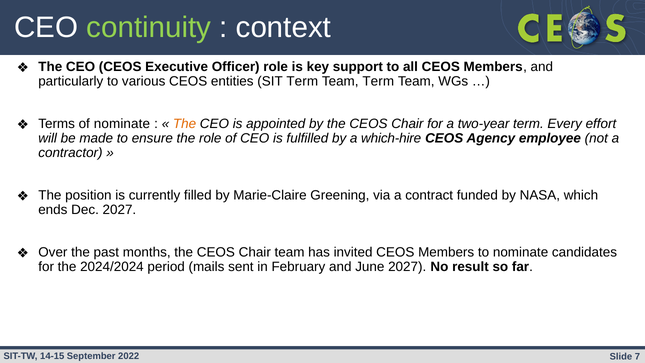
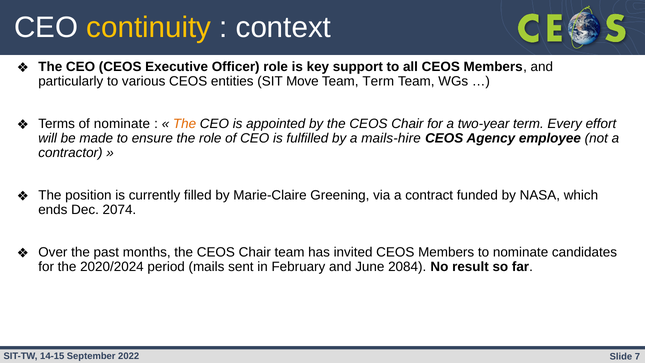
continuity colour: light green -> yellow
SIT Term: Term -> Move
which-hire: which-hire -> mails-hire
Dec 2027: 2027 -> 2074
2024/2024: 2024/2024 -> 2020/2024
June 2027: 2027 -> 2084
